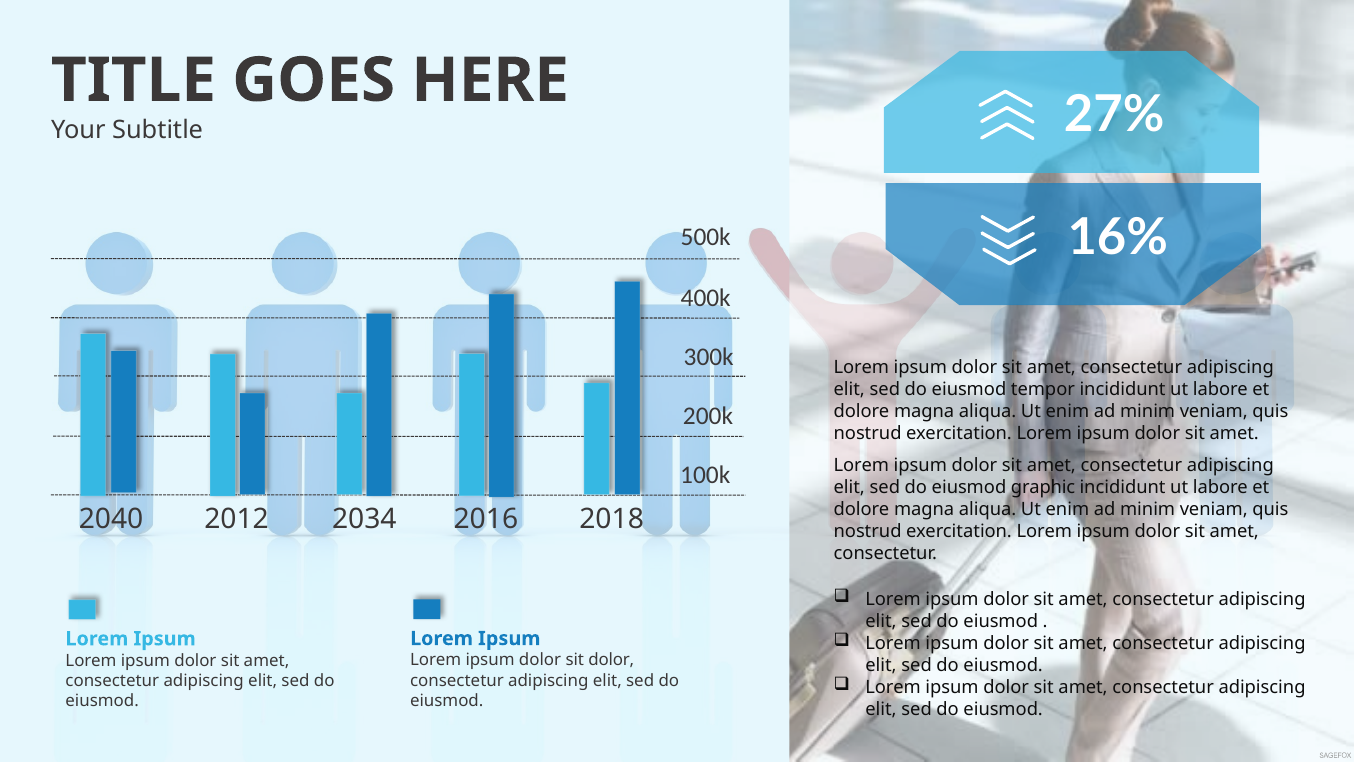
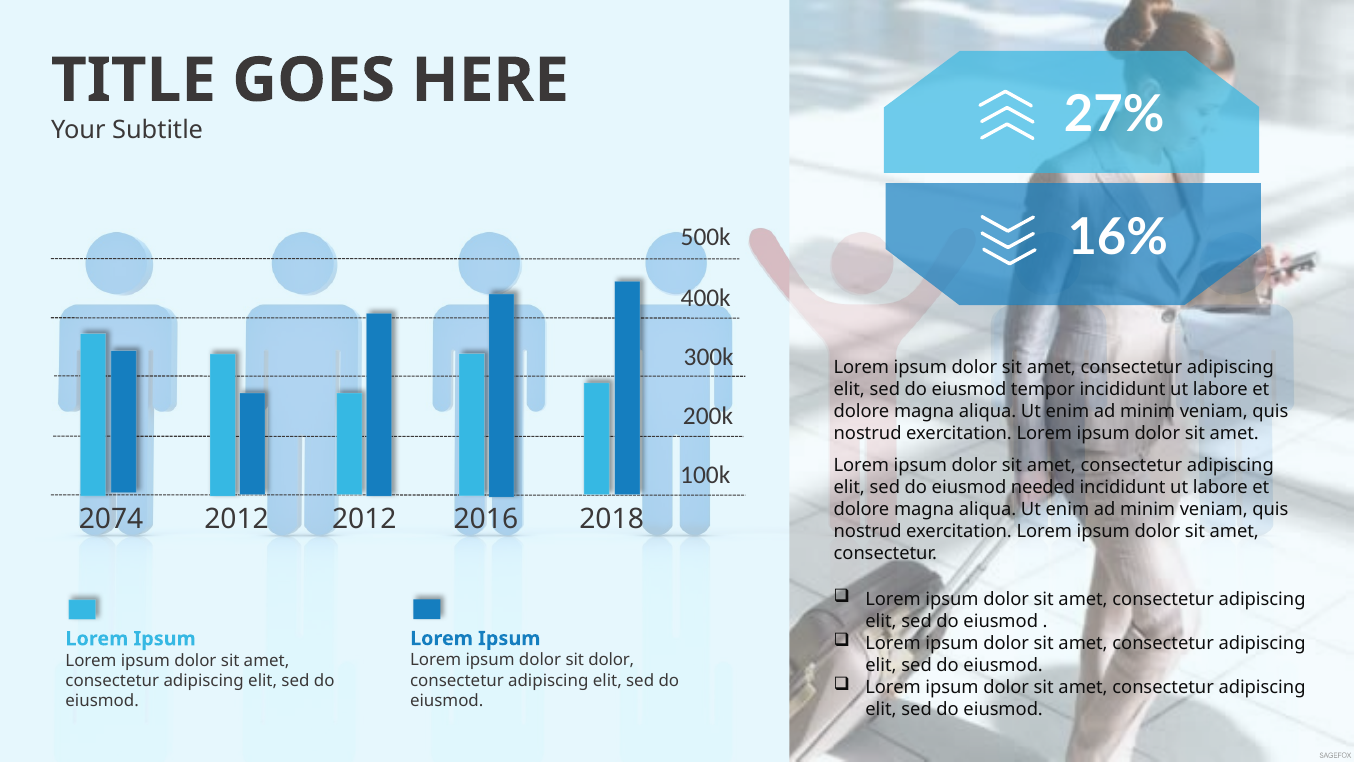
graphic: graphic -> needed
2040: 2040 -> 2074
2012 2034: 2034 -> 2012
